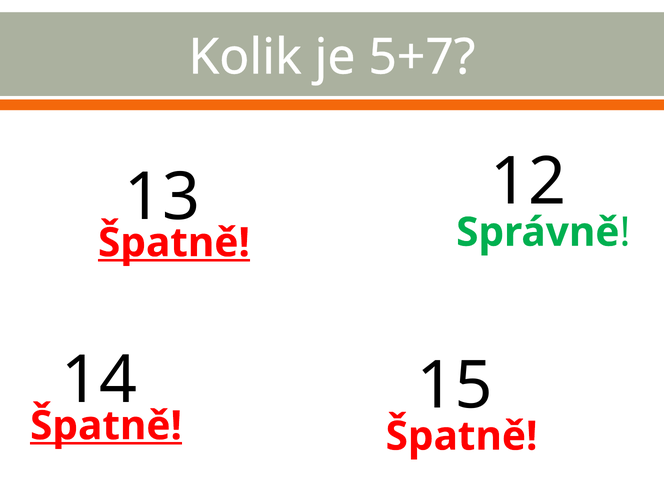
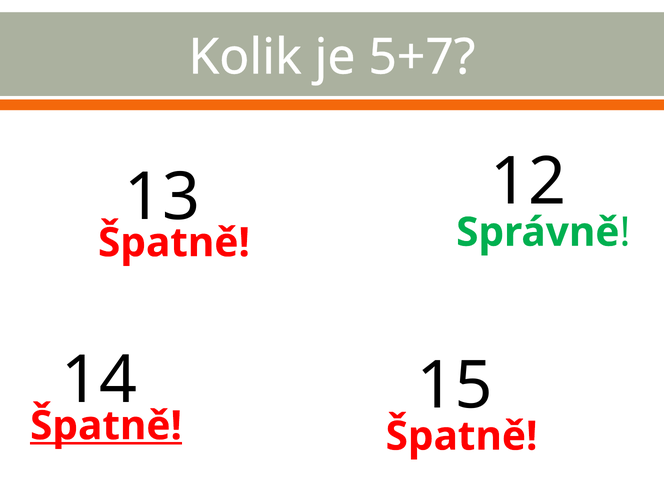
Špatně at (174, 243) underline: present -> none
